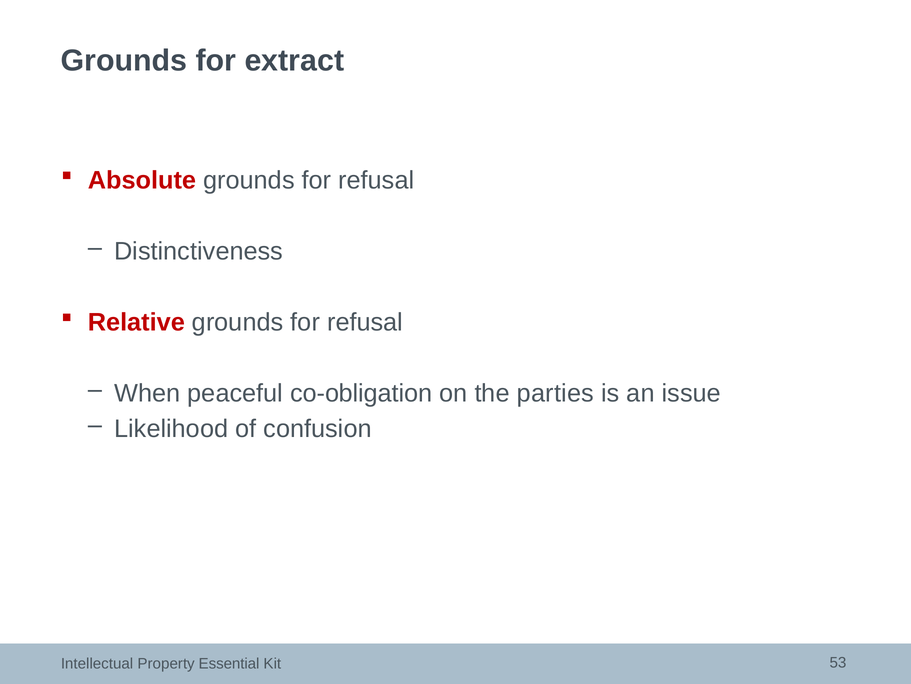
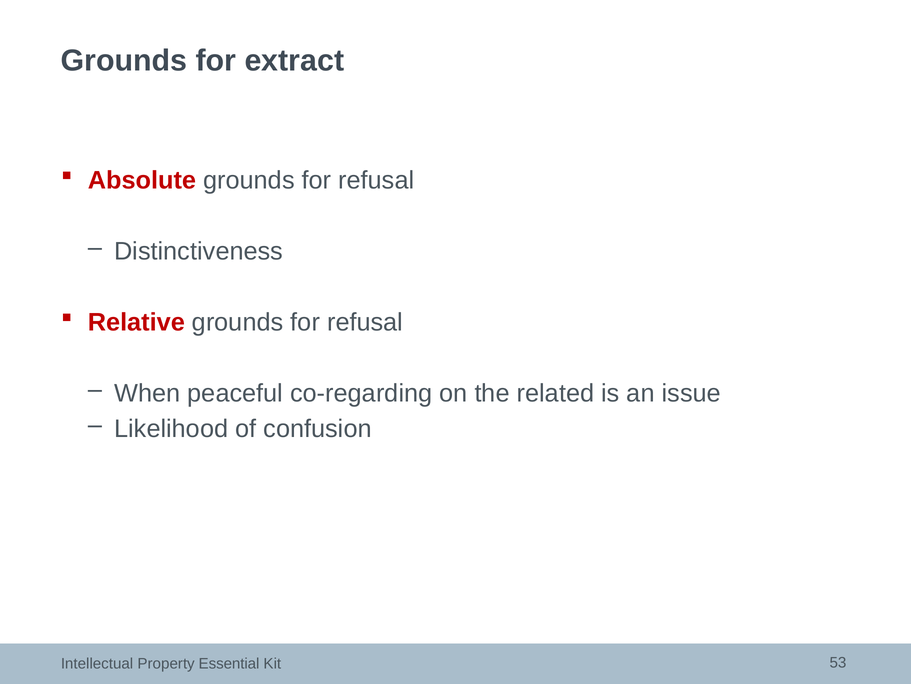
co-obligation: co-obligation -> co-regarding
parties: parties -> related
